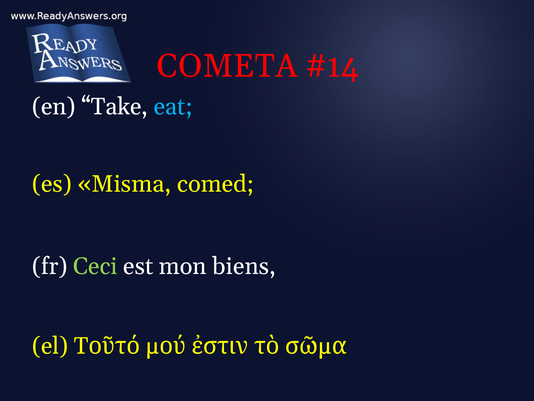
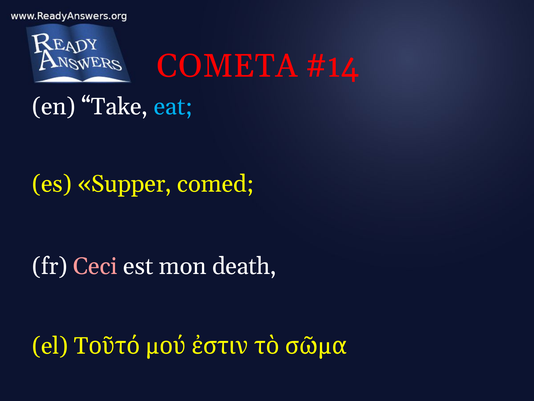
Misma: Misma -> Supper
Ceci colour: light green -> pink
biens: biens -> death
